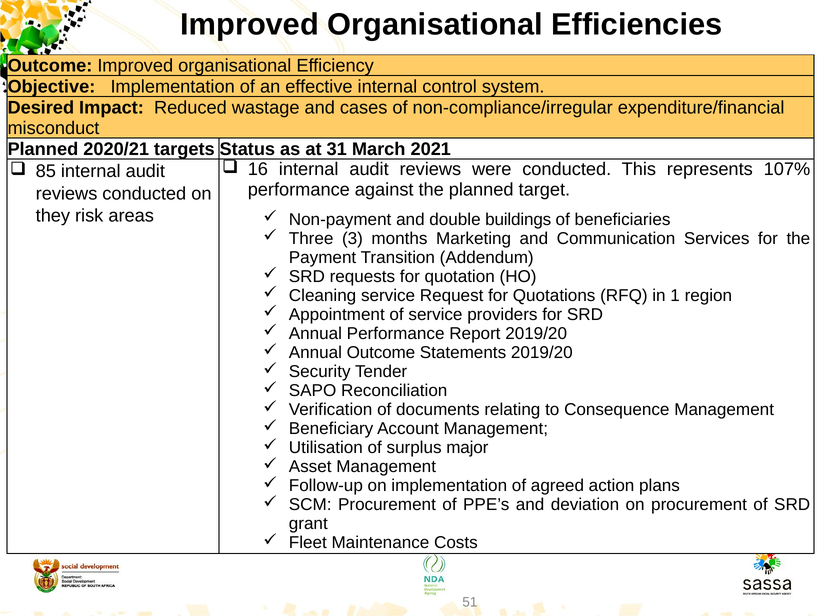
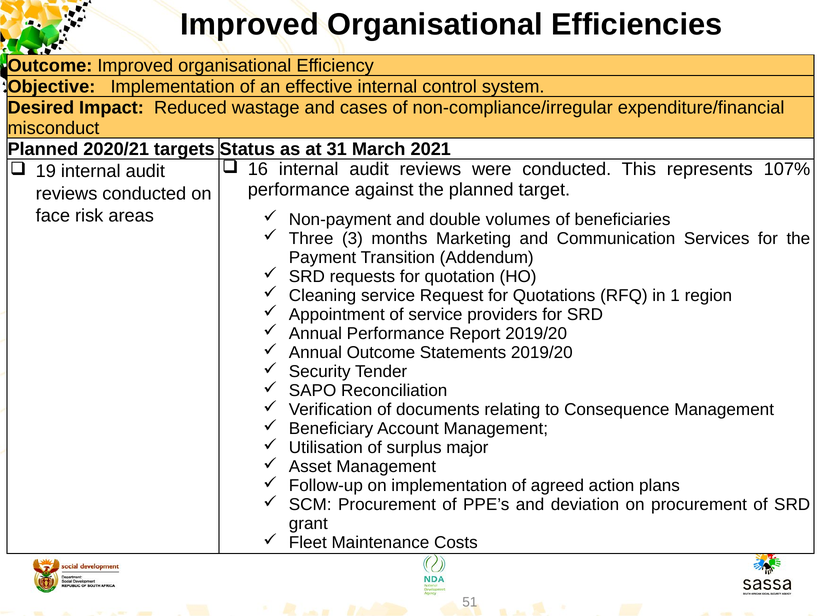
85: 85 -> 19
they: they -> face
buildings: buildings -> volumes
